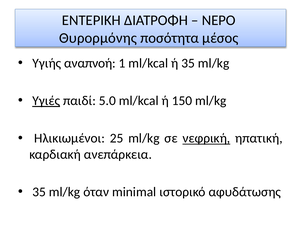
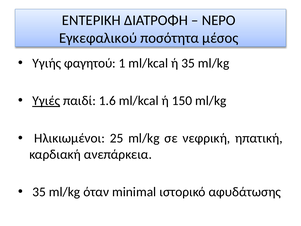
Θυρορμόνης: Θυρορμόνης -> Εγκεφαλικού
αναπνοή: αναπνοή -> φαγητού
5.0: 5.0 -> 1.6
νεφρική underline: present -> none
